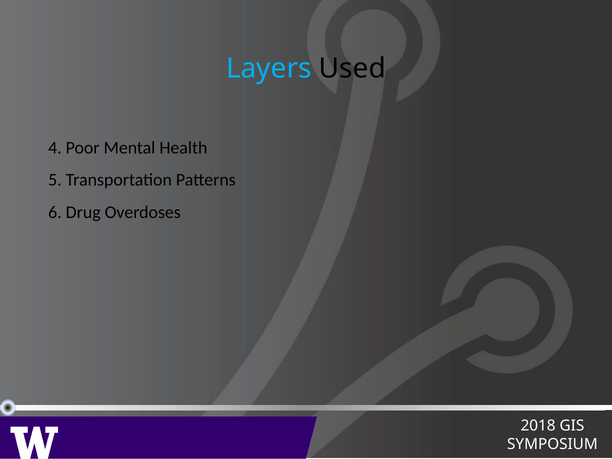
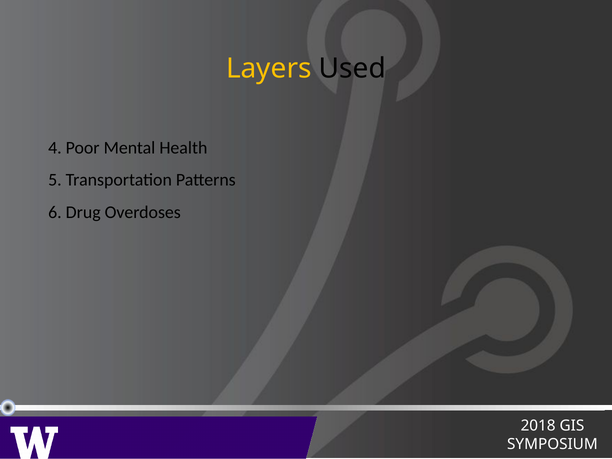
Layers colour: light blue -> yellow
